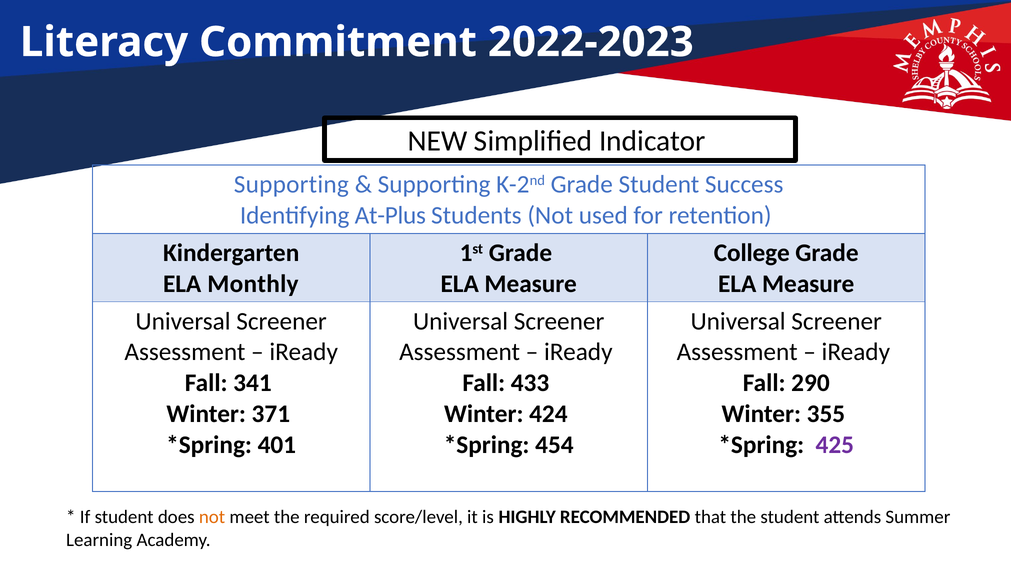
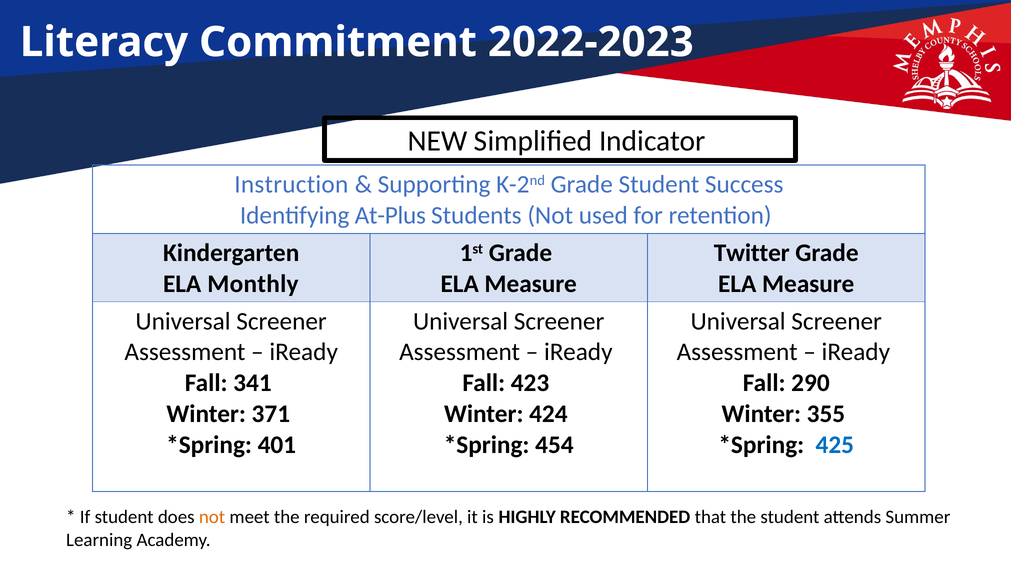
Supporting at (291, 185): Supporting -> Instruction
College: College -> Twitter
433: 433 -> 423
425 colour: purple -> blue
